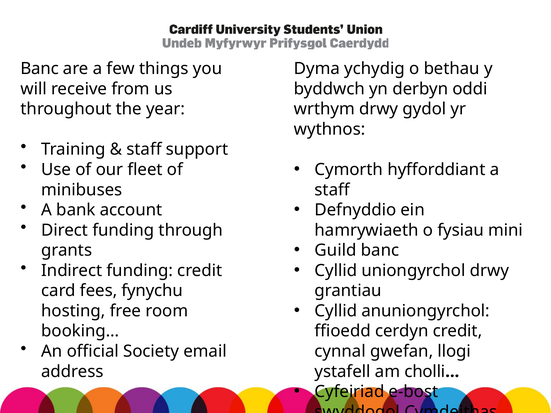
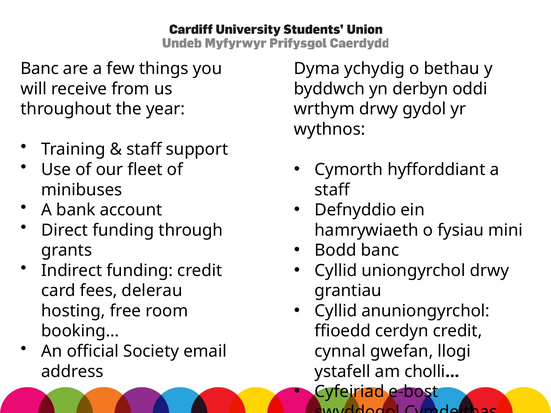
Guild: Guild -> Bodd
fynychu: fynychu -> delerau
